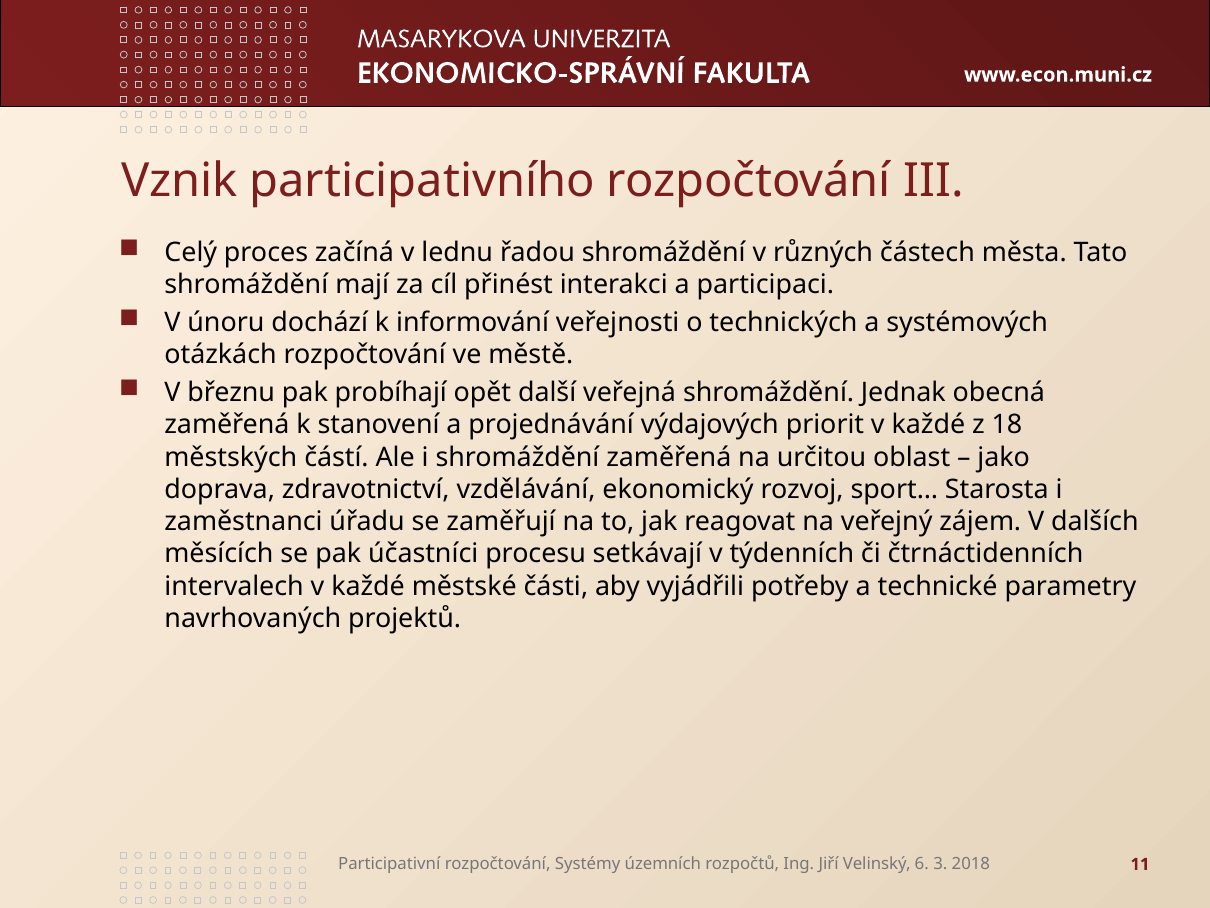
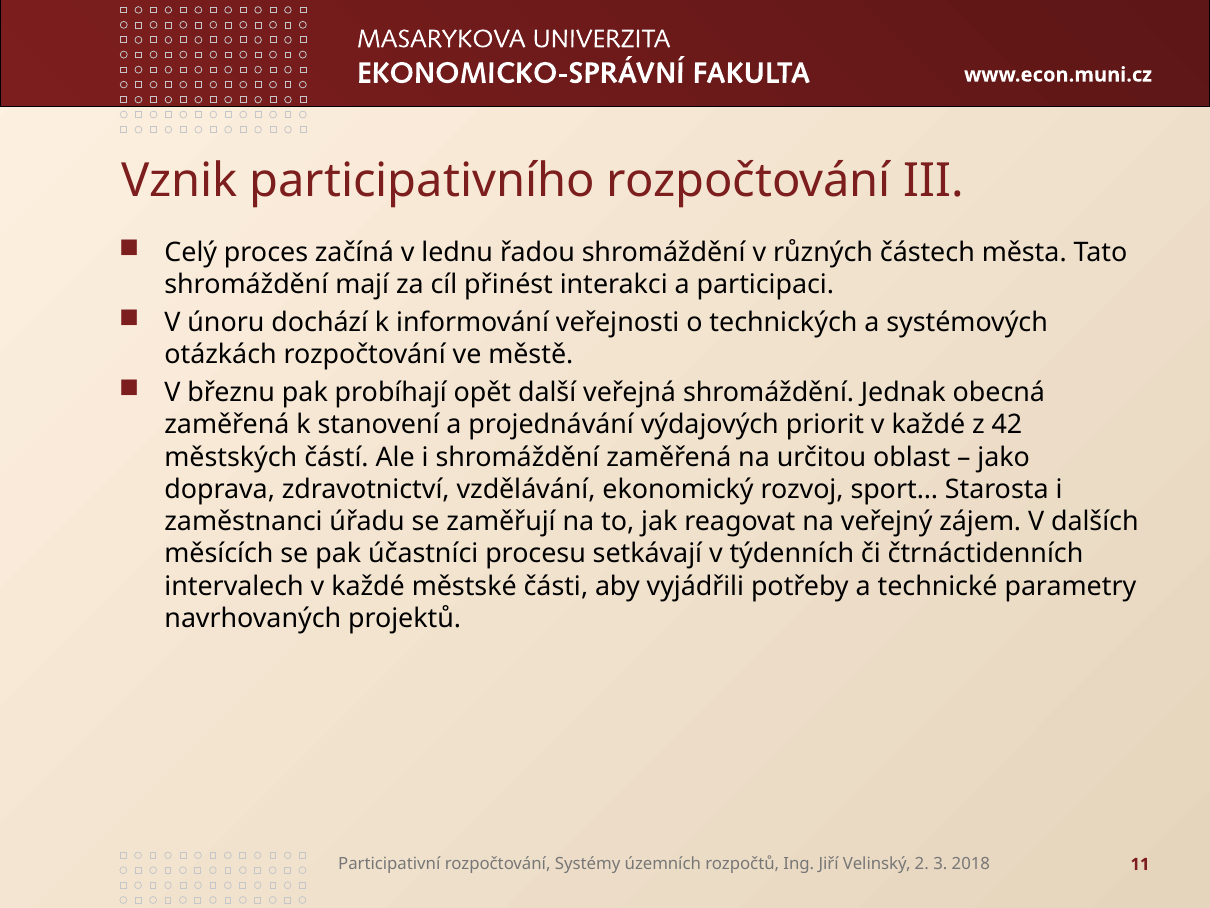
18: 18 -> 42
6: 6 -> 2
